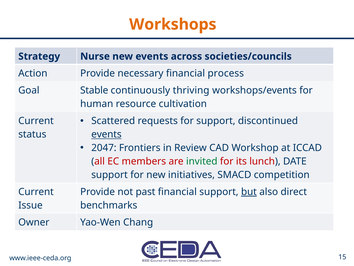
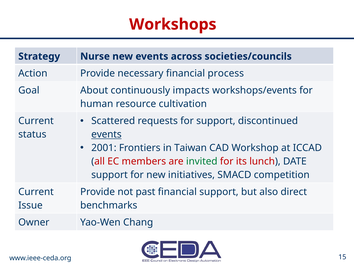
Workshops colour: orange -> red
Stable: Stable -> About
thriving: thriving -> impacts
2047: 2047 -> 2001
Review: Review -> Taiwan
but underline: present -> none
